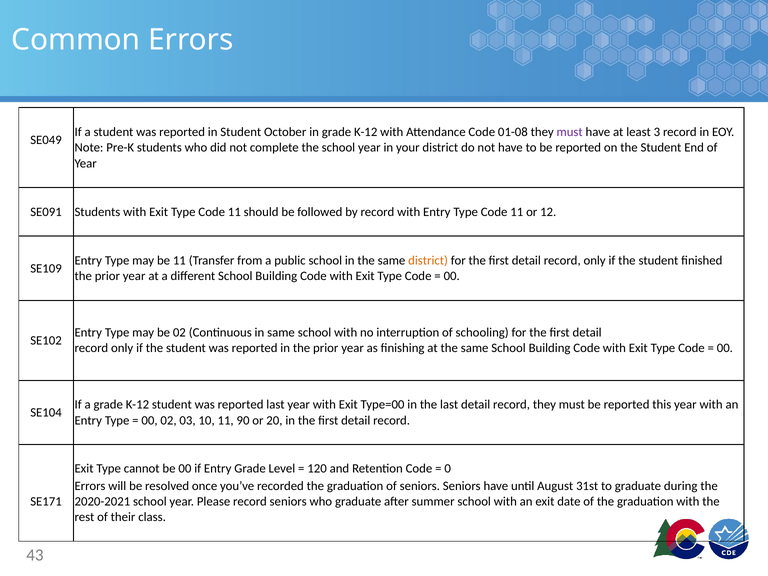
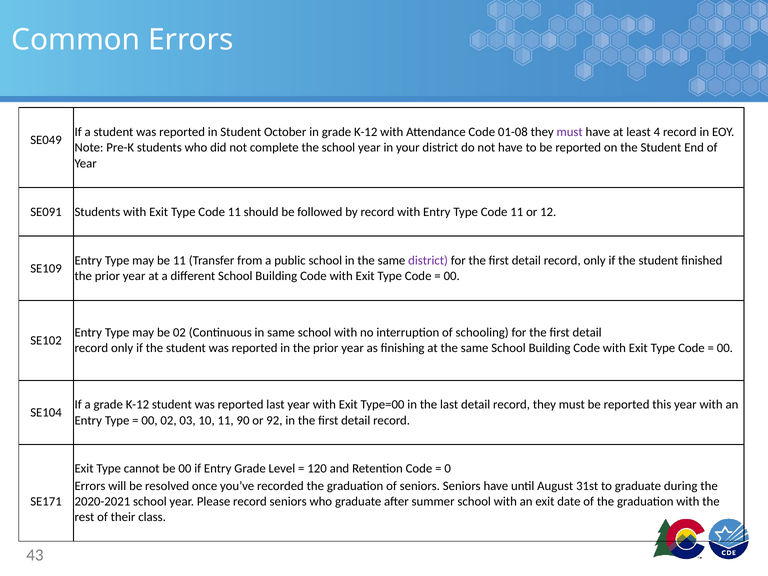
3: 3 -> 4
district at (428, 260) colour: orange -> purple
20: 20 -> 92
